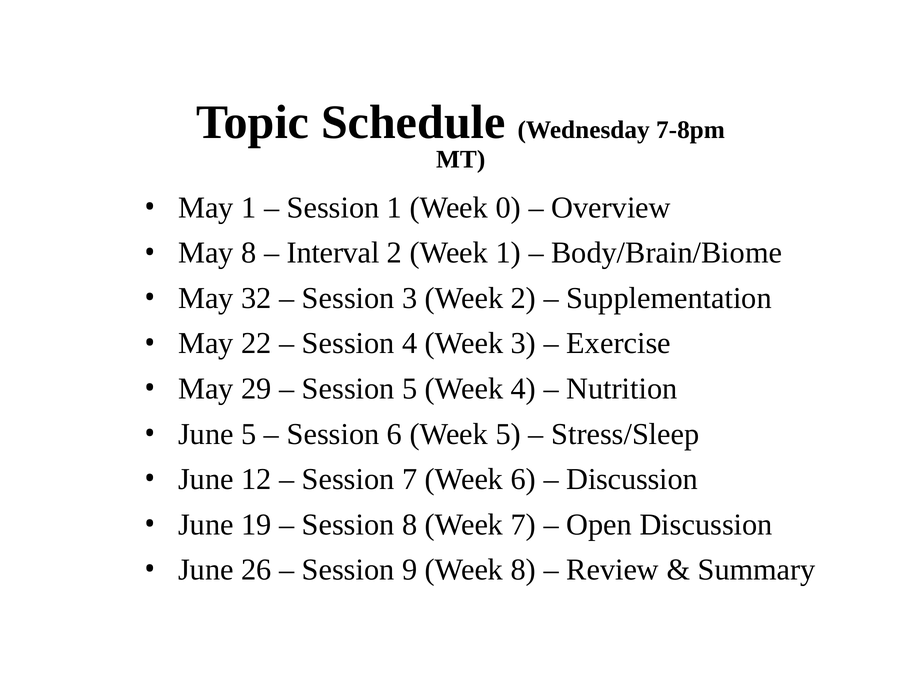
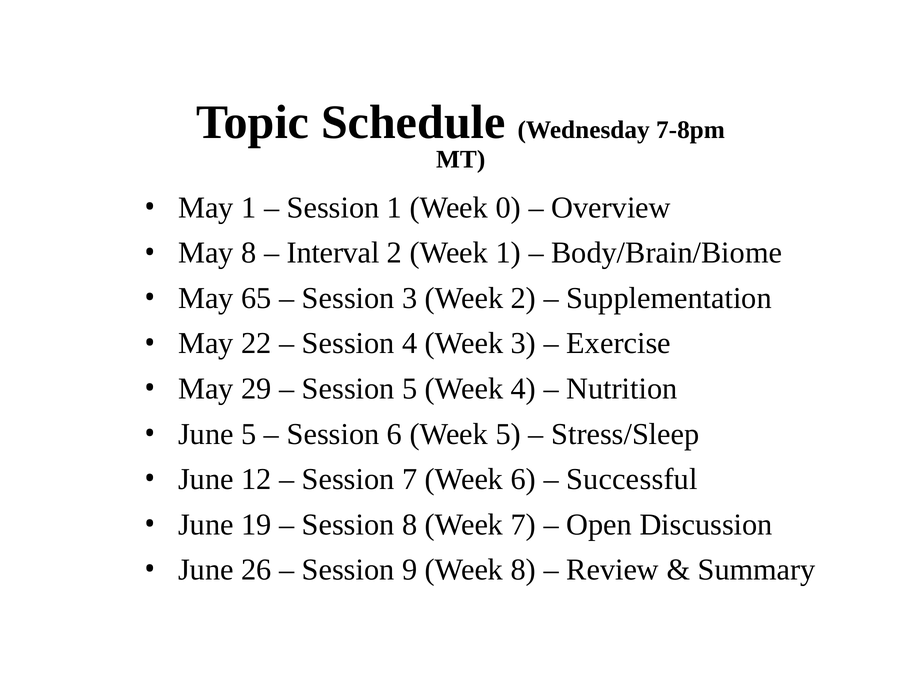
32: 32 -> 65
Discussion at (632, 479): Discussion -> Successful
